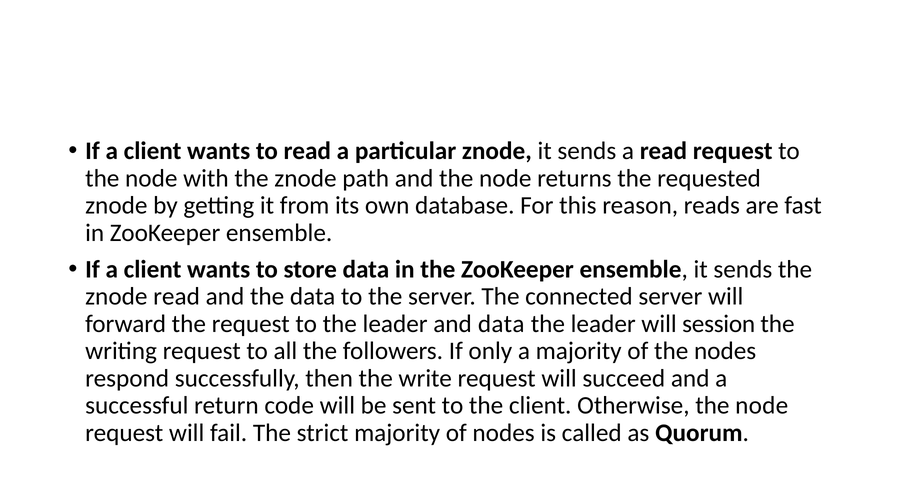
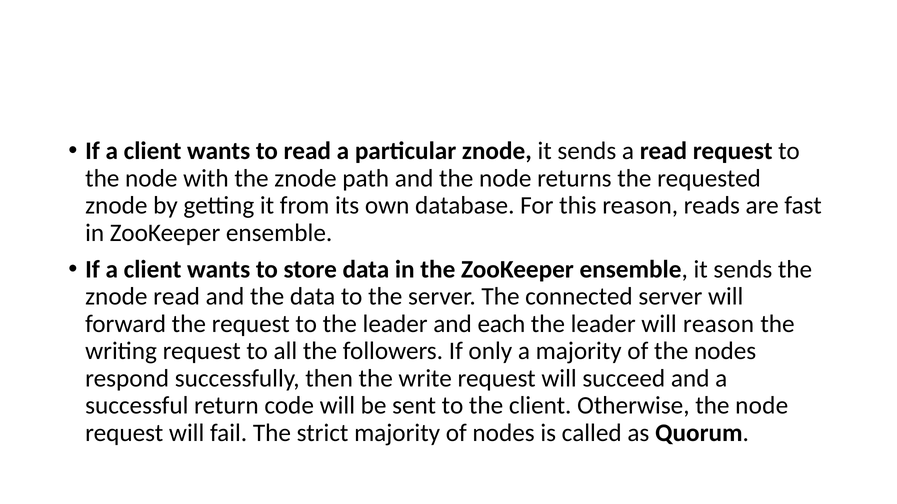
and data: data -> each
will session: session -> reason
